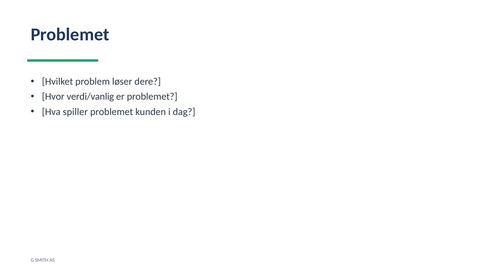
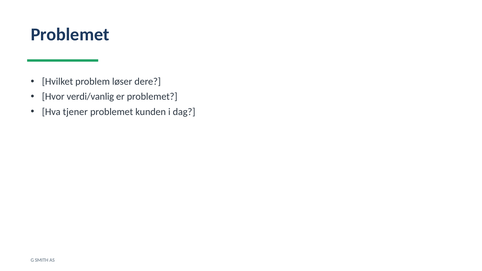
spiller: spiller -> tjener
